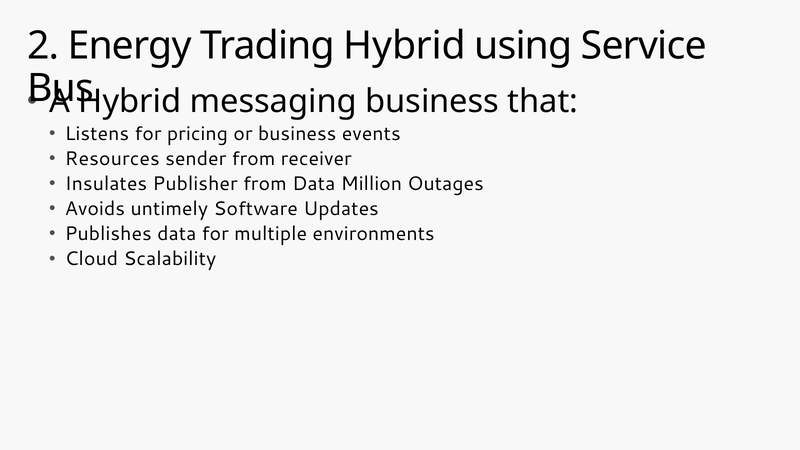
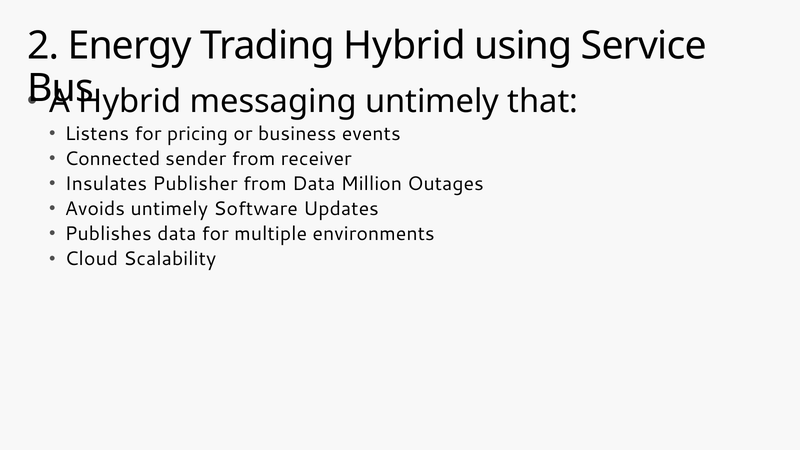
messaging business: business -> untimely
Resources: Resources -> Connected
